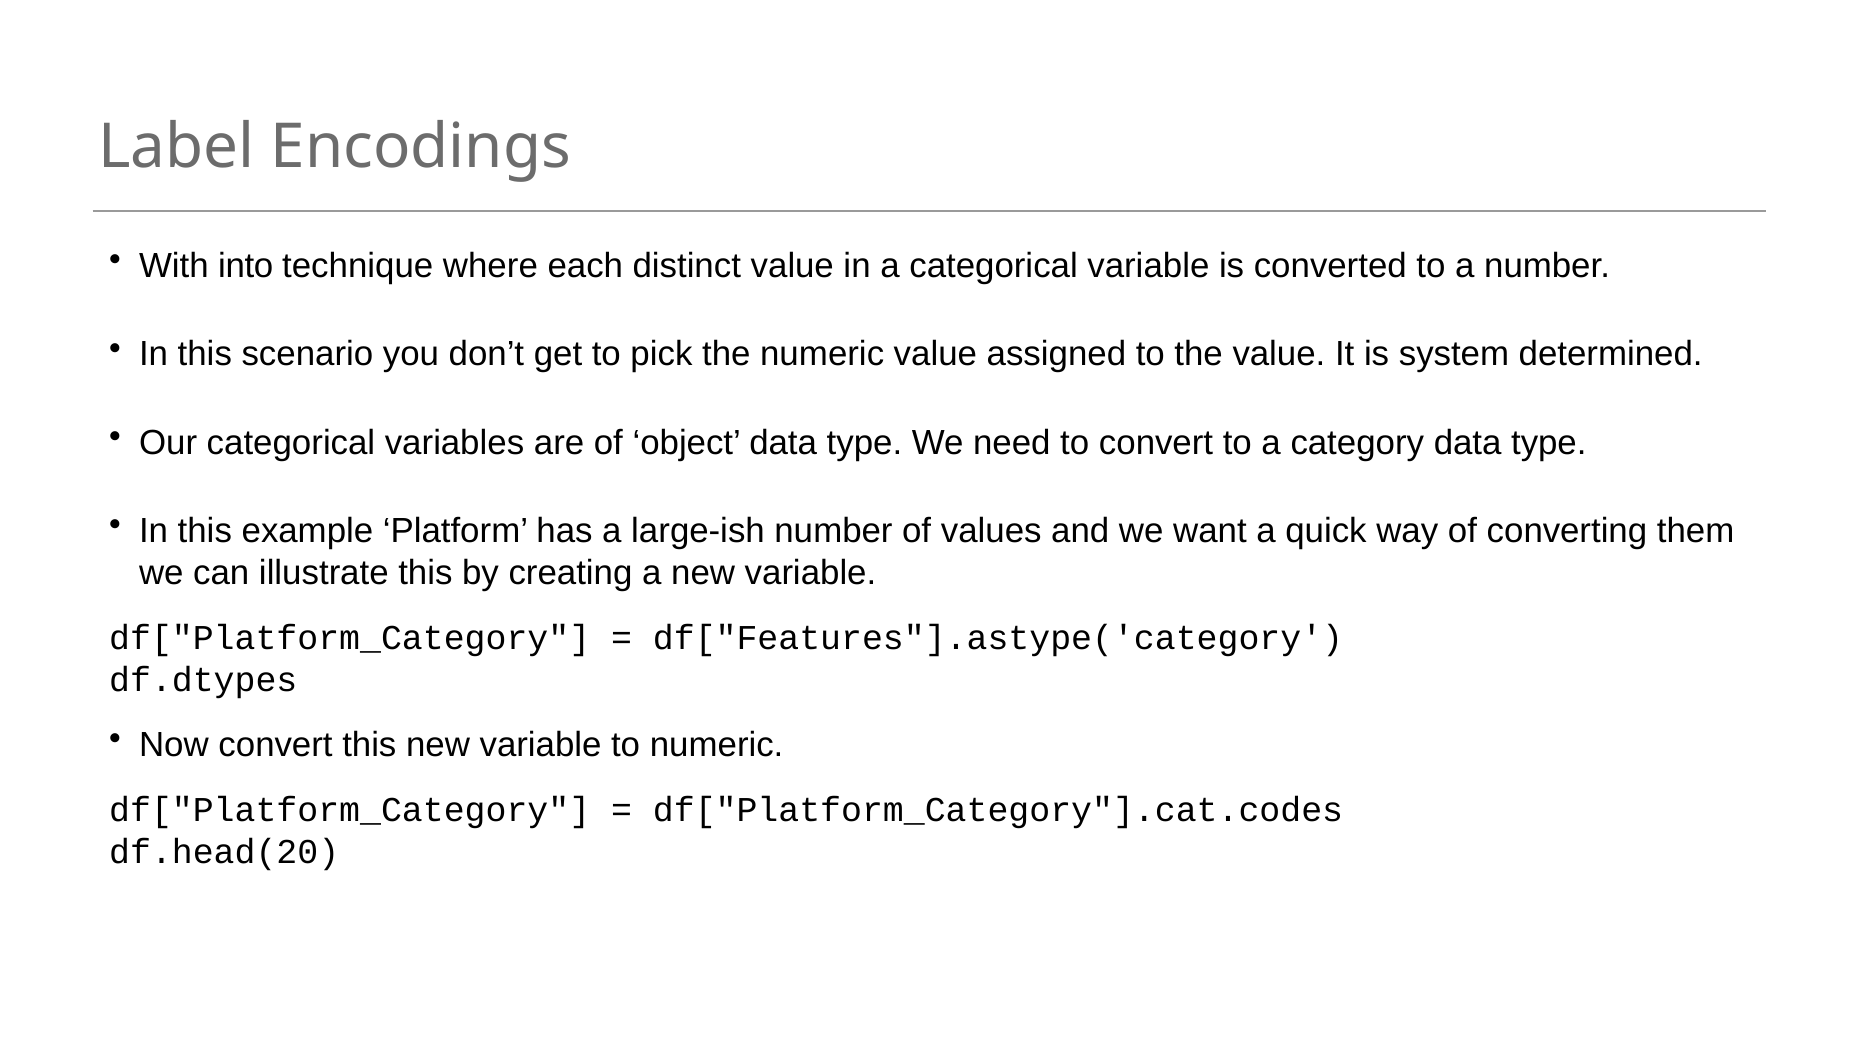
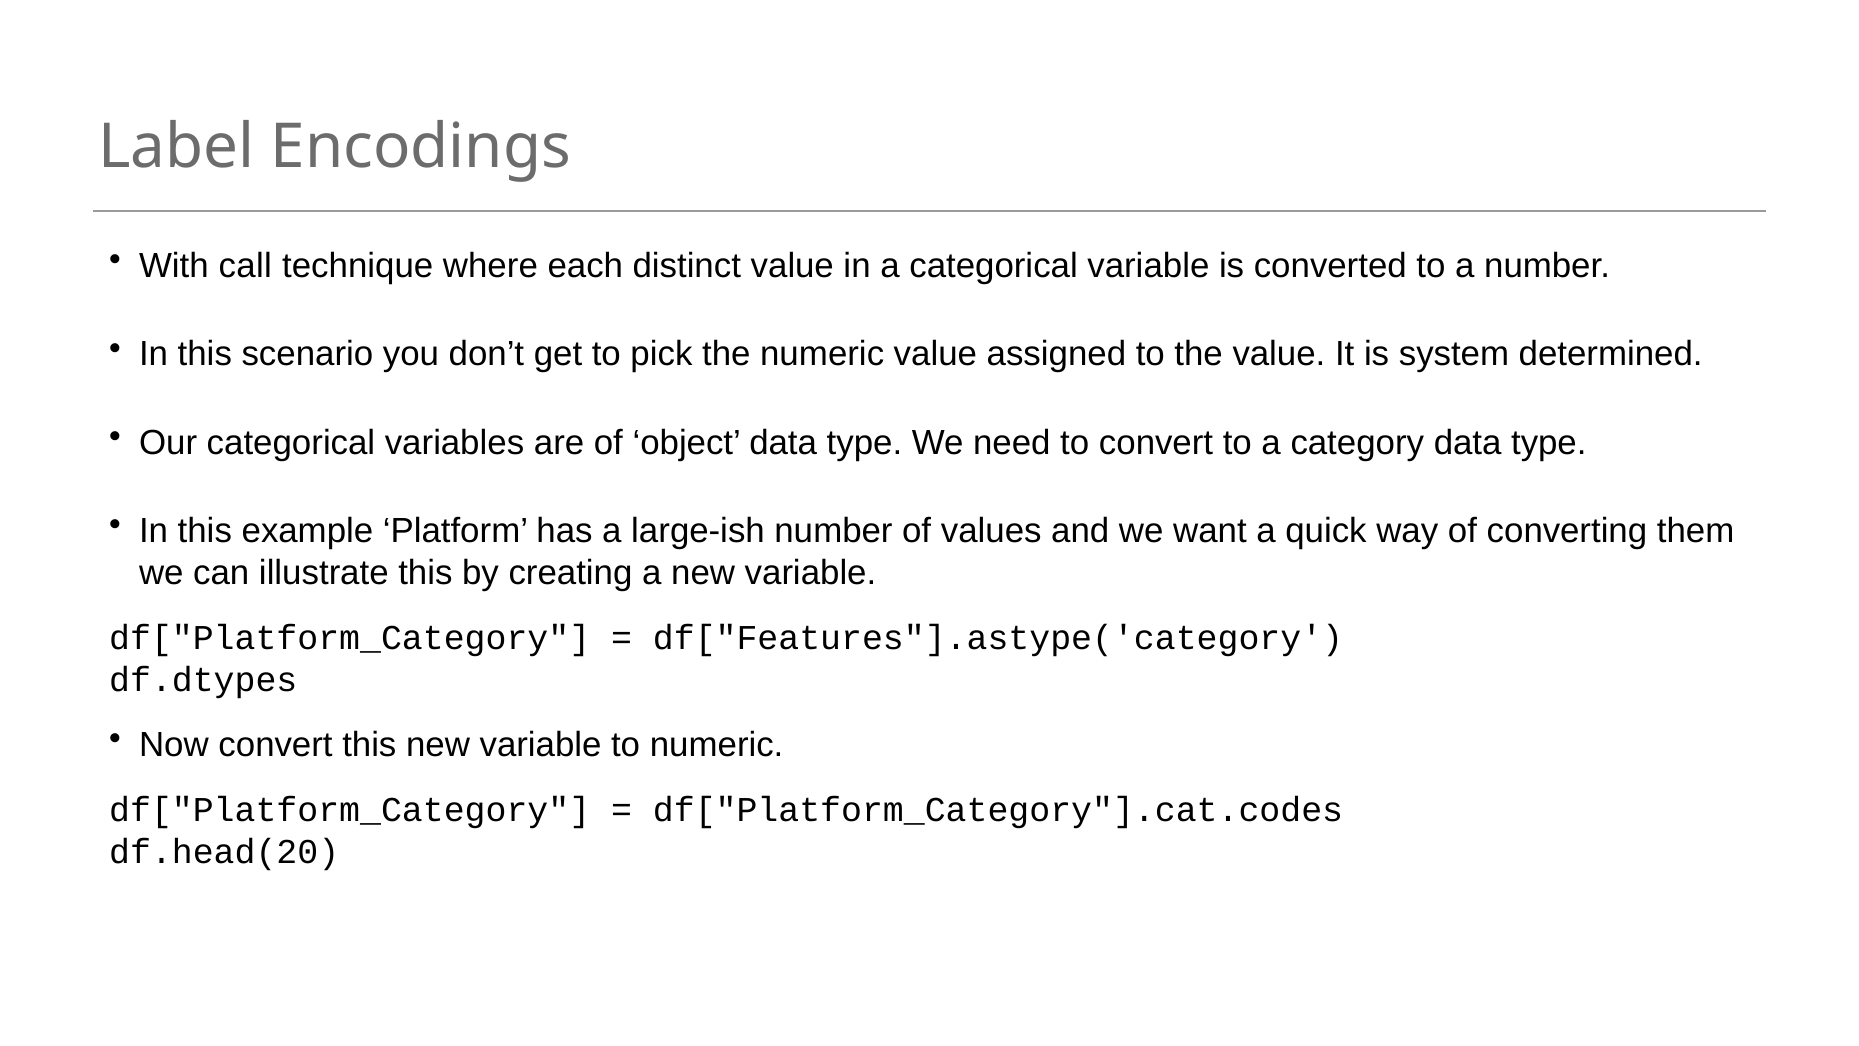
into: into -> call
